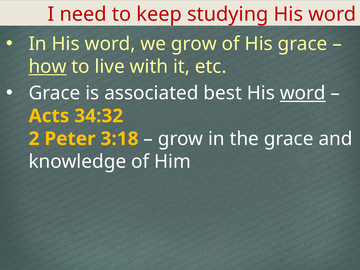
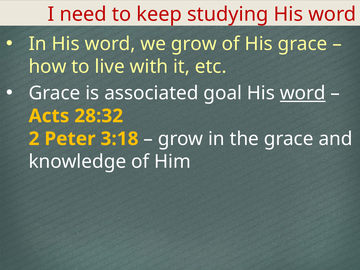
how underline: present -> none
best: best -> goal
34:32: 34:32 -> 28:32
